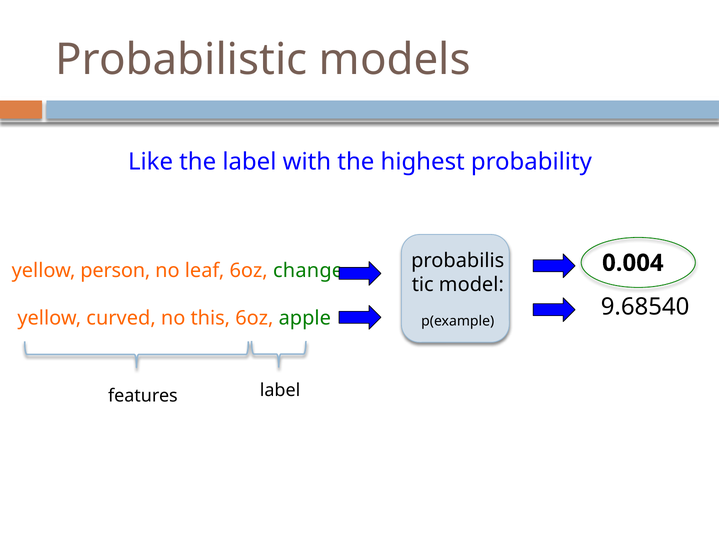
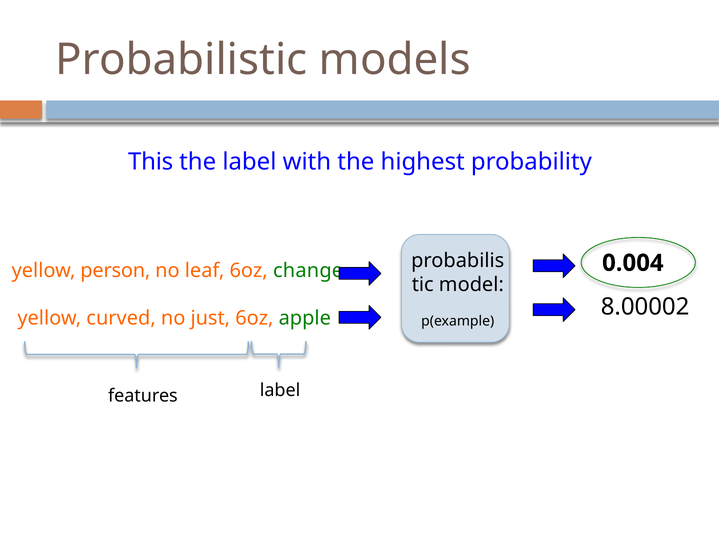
Like: Like -> This
this: this -> just
9.68540: 9.68540 -> 8.00002
